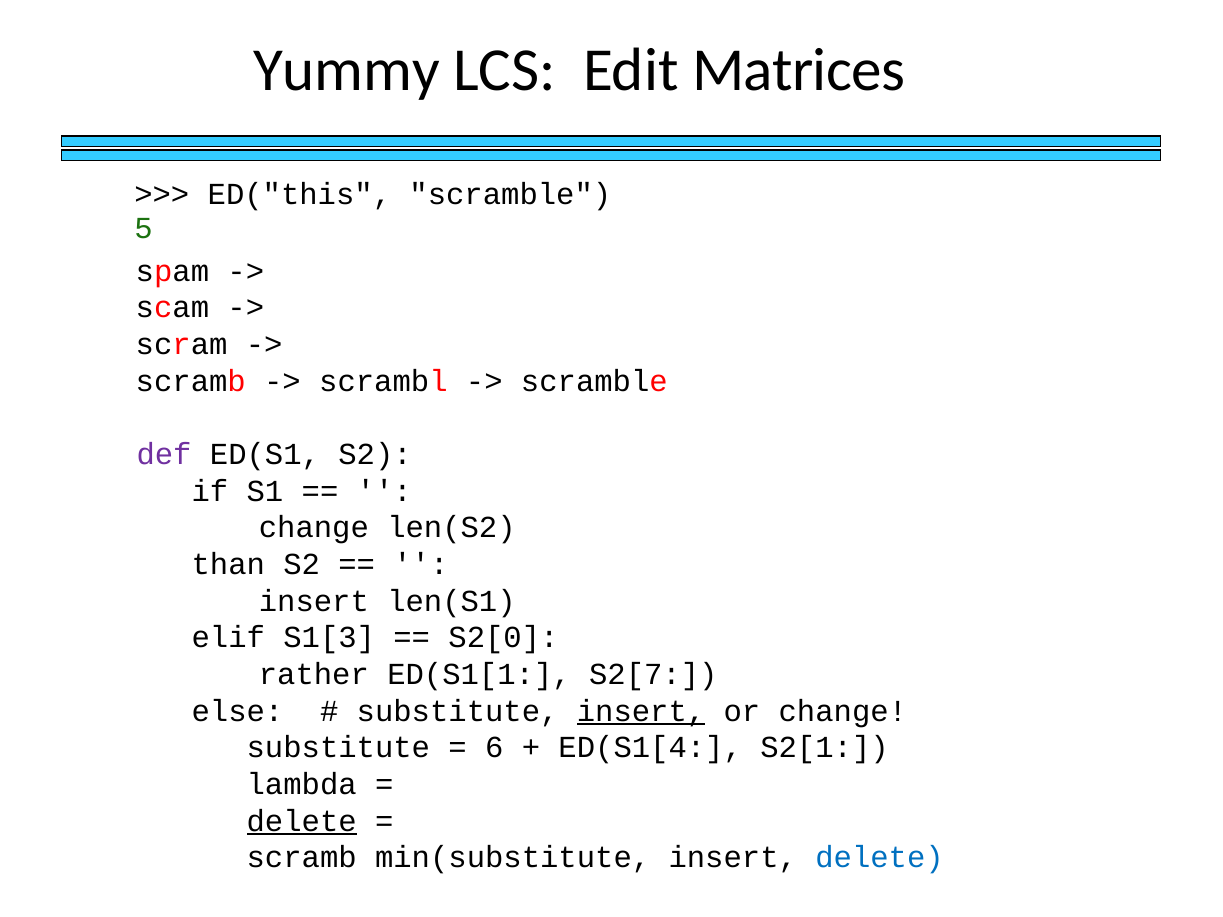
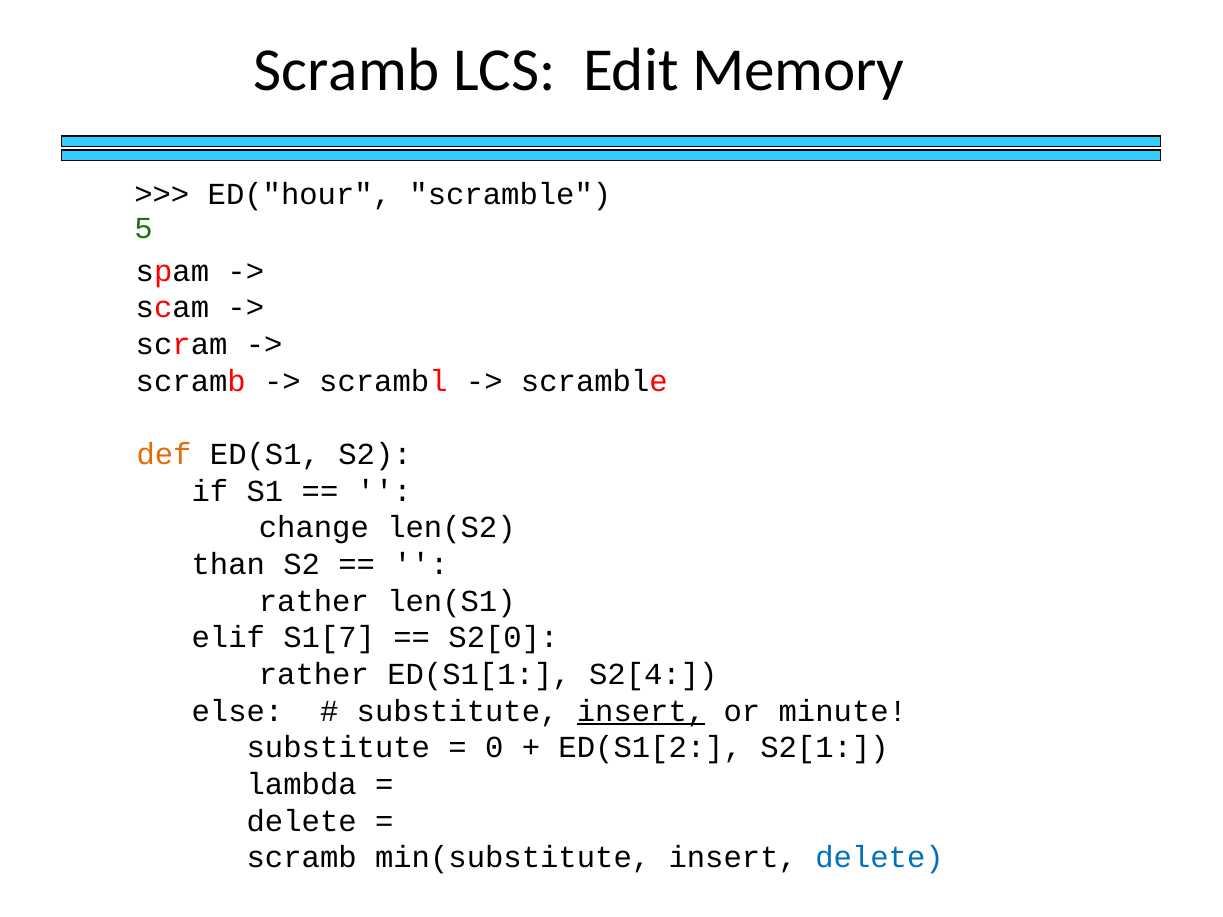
Yummy at (347, 70): Yummy -> Scramb
Matrices: Matrices -> Memory
ED("this: ED("this -> ED("hour
def colour: purple -> orange
insert at (314, 601): insert -> rather
S1[3: S1[3 -> S1[7
S2[7: S2[7 -> S2[4
or change: change -> minute
6: 6 -> 0
ED(S1[4: ED(S1[4 -> ED(S1[2
delete at (302, 821) underline: present -> none
